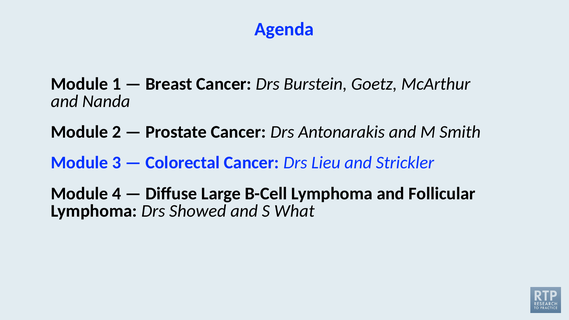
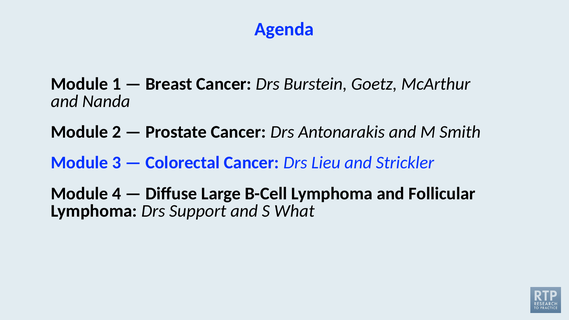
Showed: Showed -> Support
